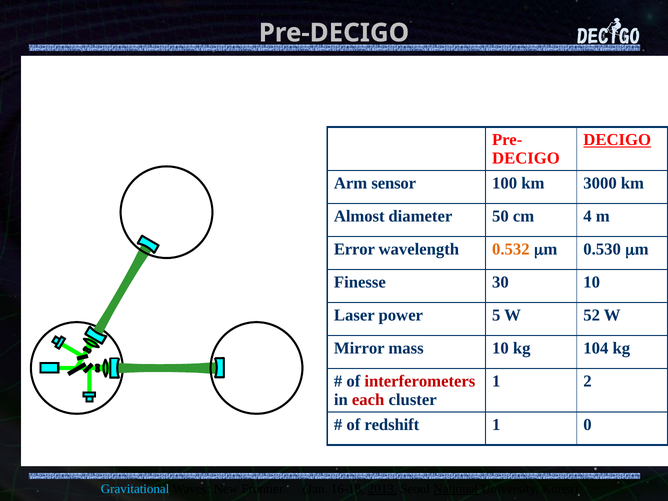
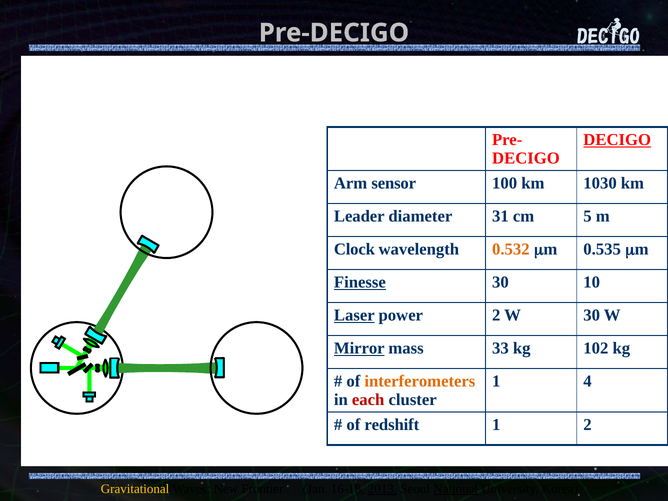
3000: 3000 -> 1030
Almost: Almost -> Leader
50: 50 -> 31
4: 4 -> 5
Error: Error -> Clock
0.530: 0.530 -> 0.535
Finesse underline: none -> present
Laser underline: none -> present
power 5: 5 -> 2
W 52: 52 -> 30
Mirror underline: none -> present
mass 10: 10 -> 33
104: 104 -> 102
interferometers colour: red -> orange
2: 2 -> 4
1 0: 0 -> 2
Gravitational colour: light blue -> yellow
